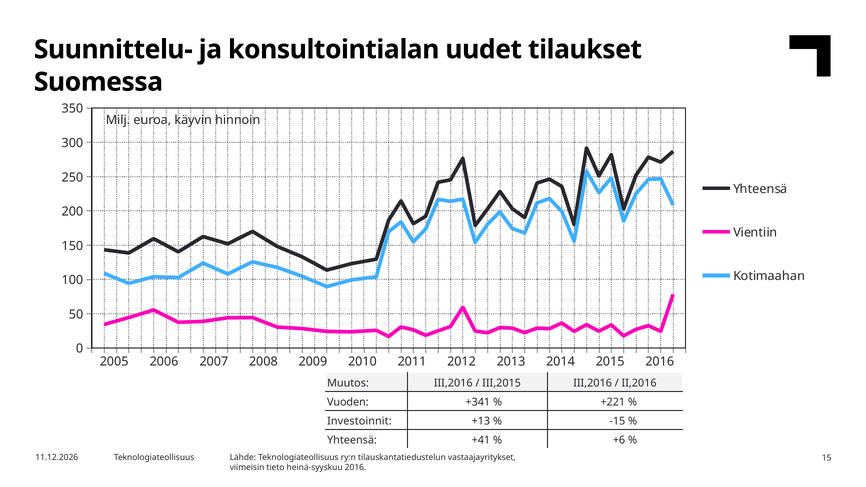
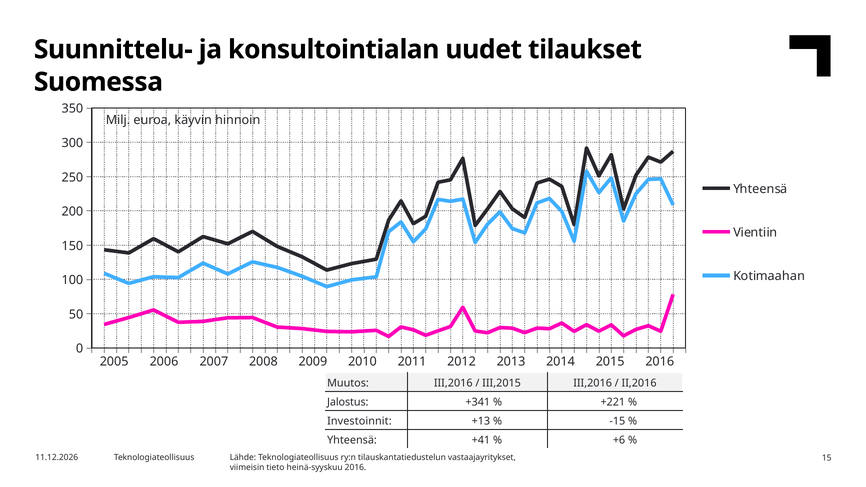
Vuoden: Vuoden -> Jalostus
